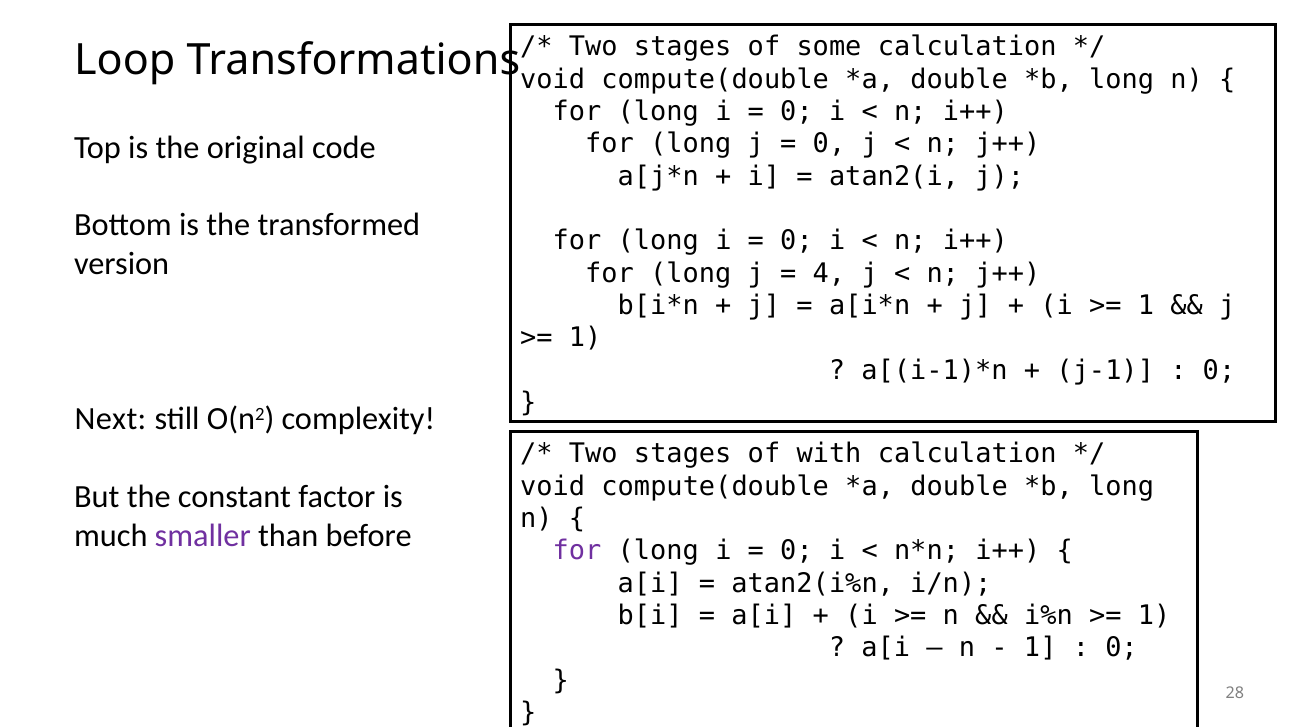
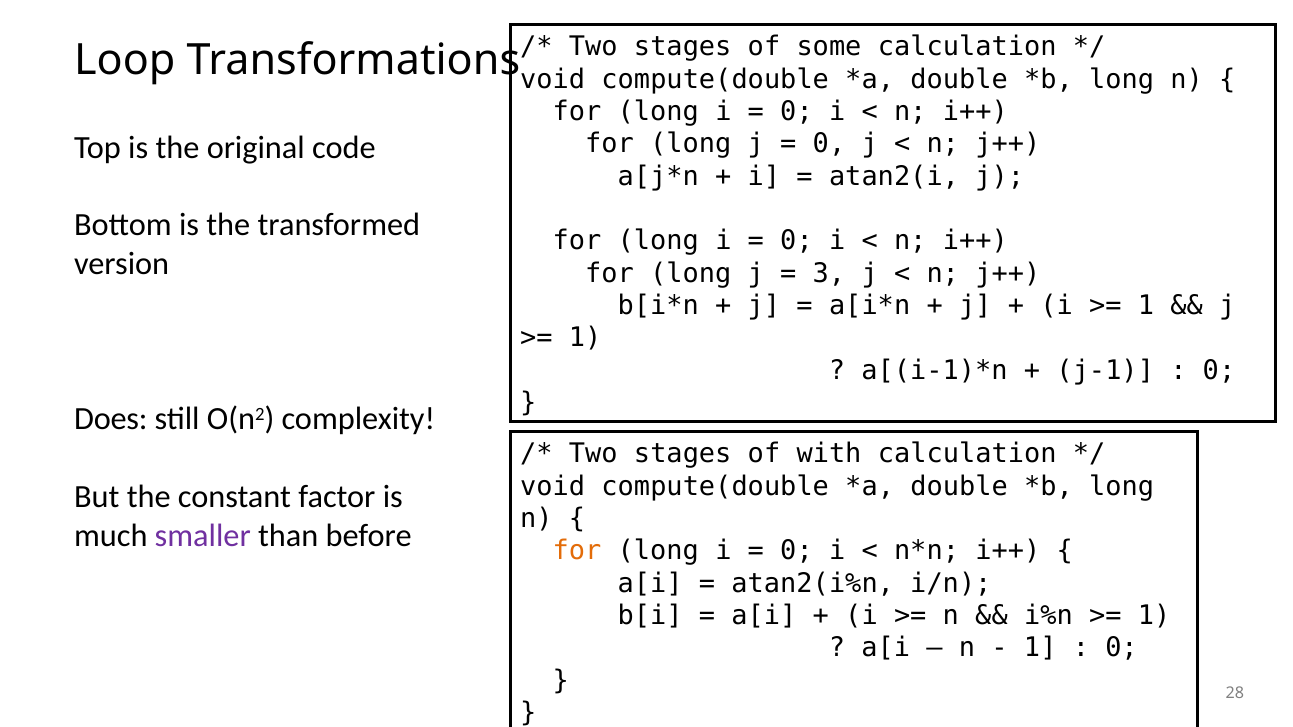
4: 4 -> 3
Next: Next -> Does
for at (577, 551) colour: purple -> orange
